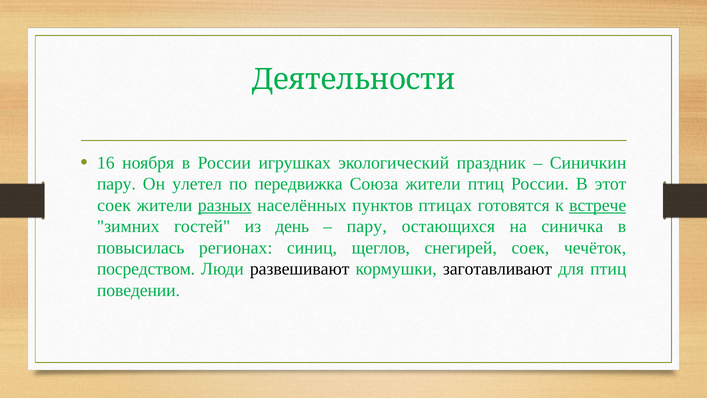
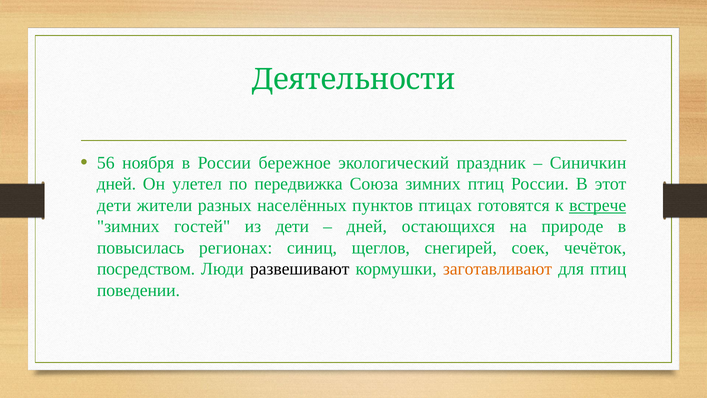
16: 16 -> 56
игрушках: игрушках -> бережное
пару at (116, 184): пару -> дней
Союза жители: жители -> зимних
соек at (114, 205): соек -> дети
разных underline: present -> none
из день: день -> дети
пару at (367, 226): пару -> дней
синичка: синичка -> природе
заготавливают colour: black -> orange
